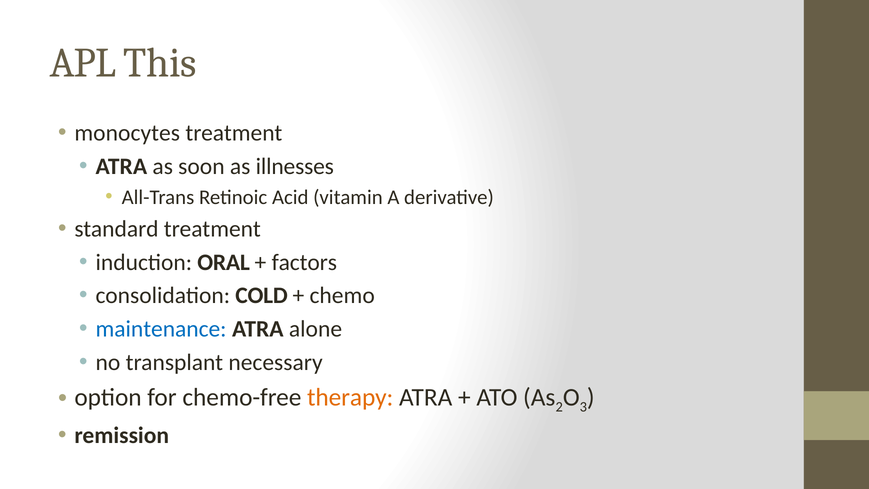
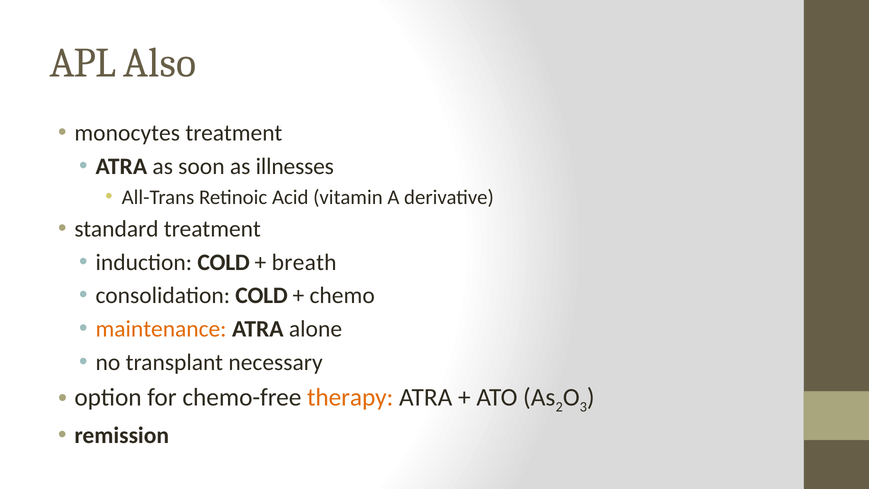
This: This -> Also
induction ORAL: ORAL -> COLD
factors: factors -> breath
maintenance colour: blue -> orange
